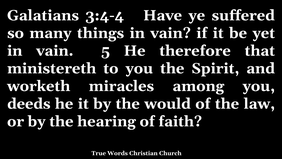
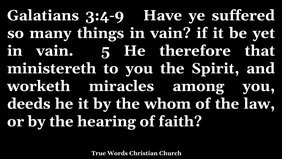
3:4-4: 3:4-4 -> 3:4-9
would: would -> whom
